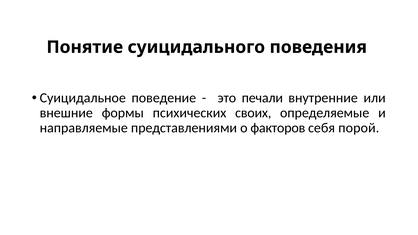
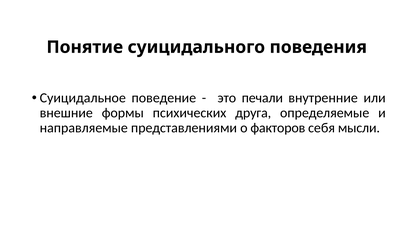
своих: своих -> друга
порой: порой -> мысли
